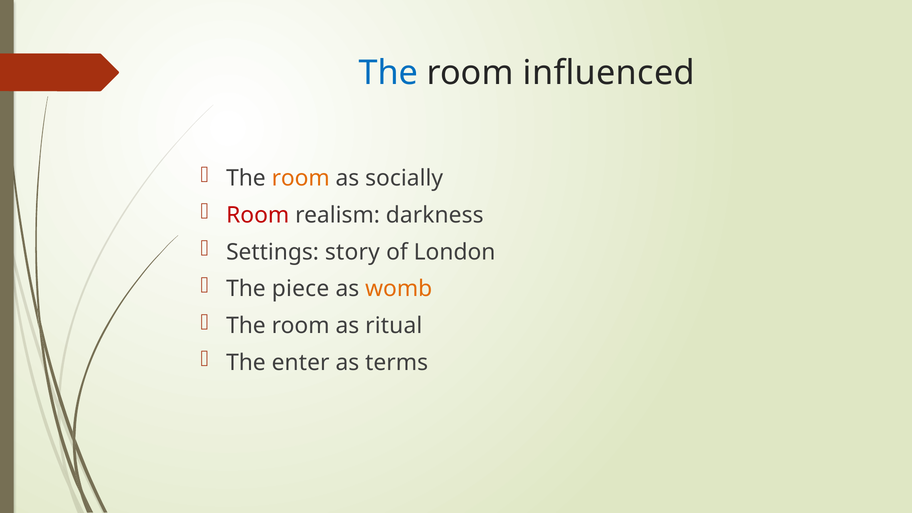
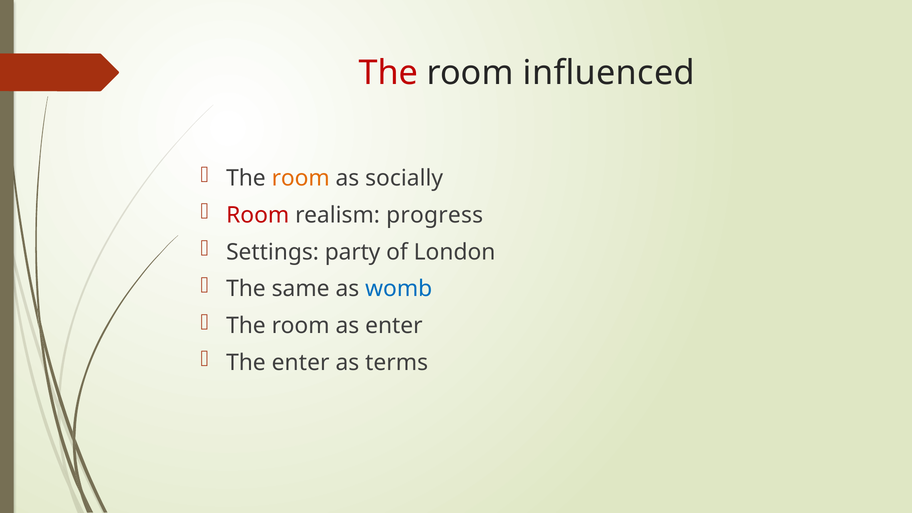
The at (388, 73) colour: blue -> red
darkness: darkness -> progress
story: story -> party
piece: piece -> same
womb colour: orange -> blue
as ritual: ritual -> enter
